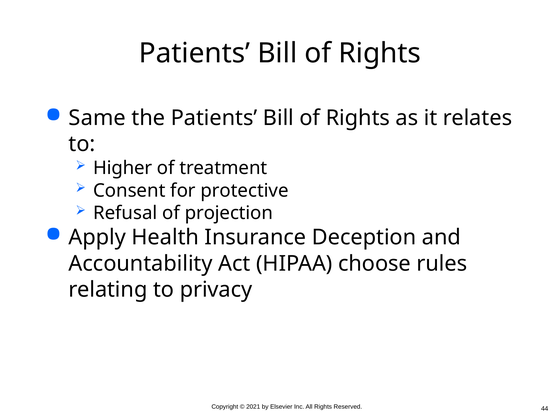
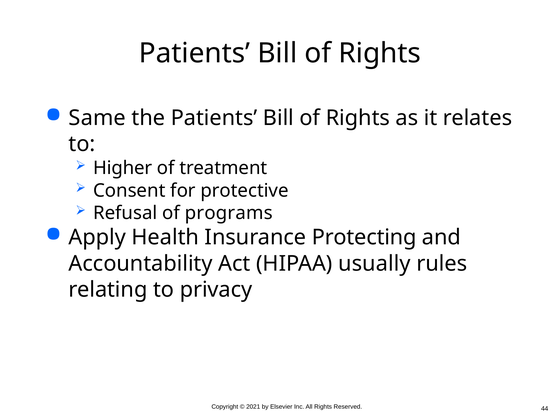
projection: projection -> programs
Deception: Deception -> Protecting
choose: choose -> usually
